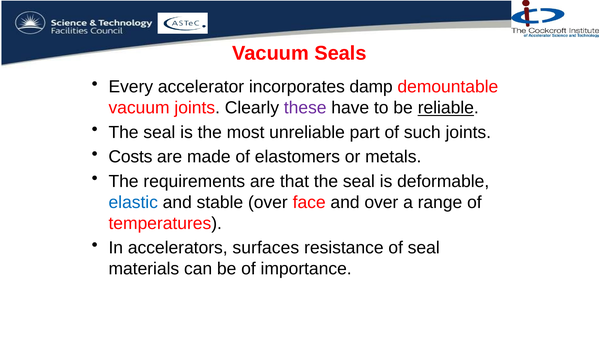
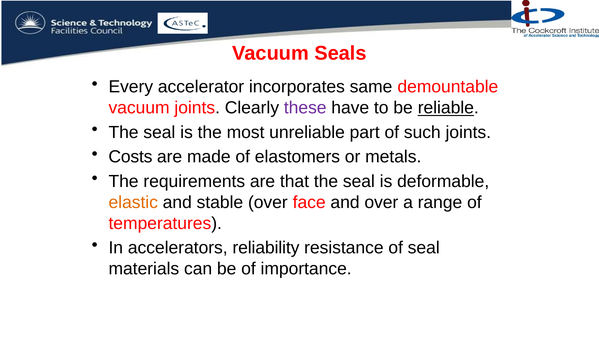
damp: damp -> same
elastic colour: blue -> orange
surfaces: surfaces -> reliability
